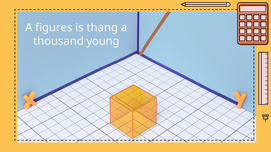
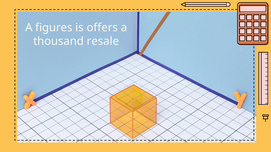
thang: thang -> offers
young: young -> resale
